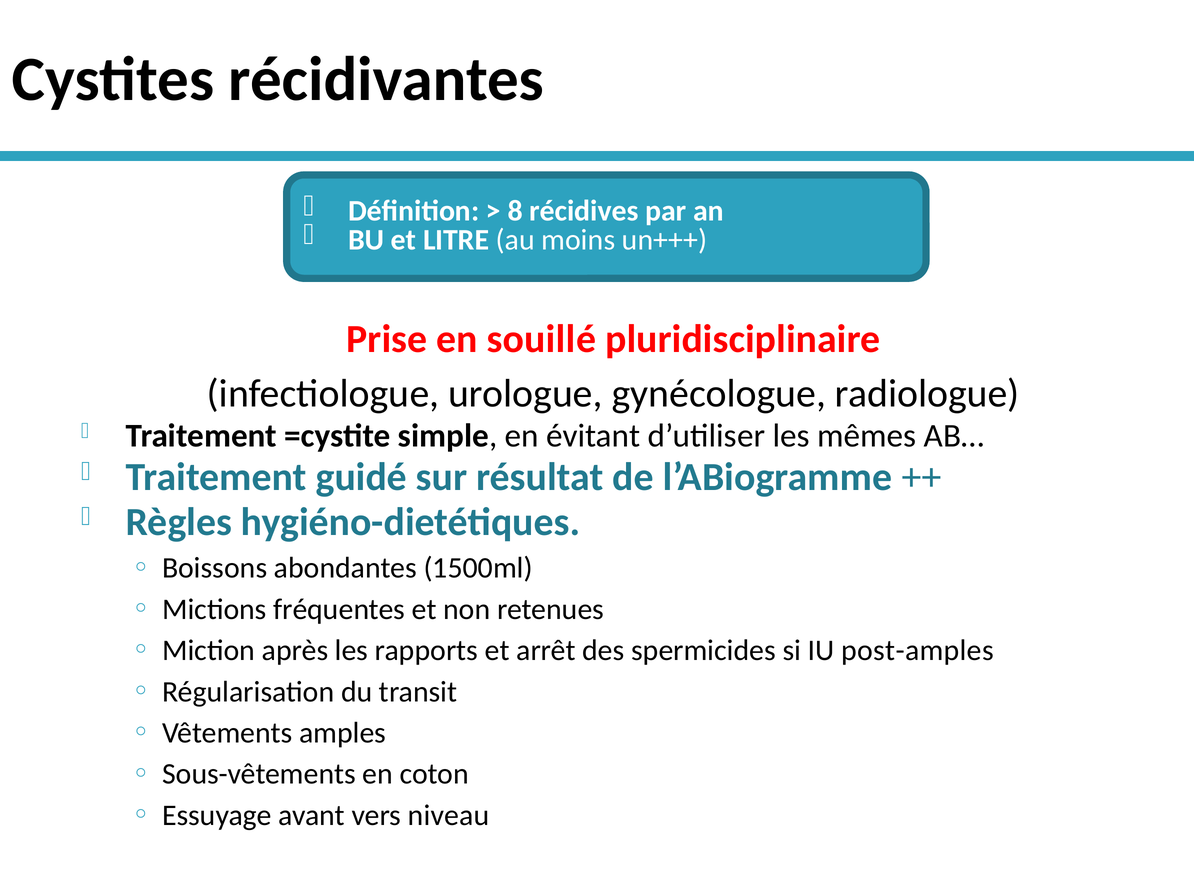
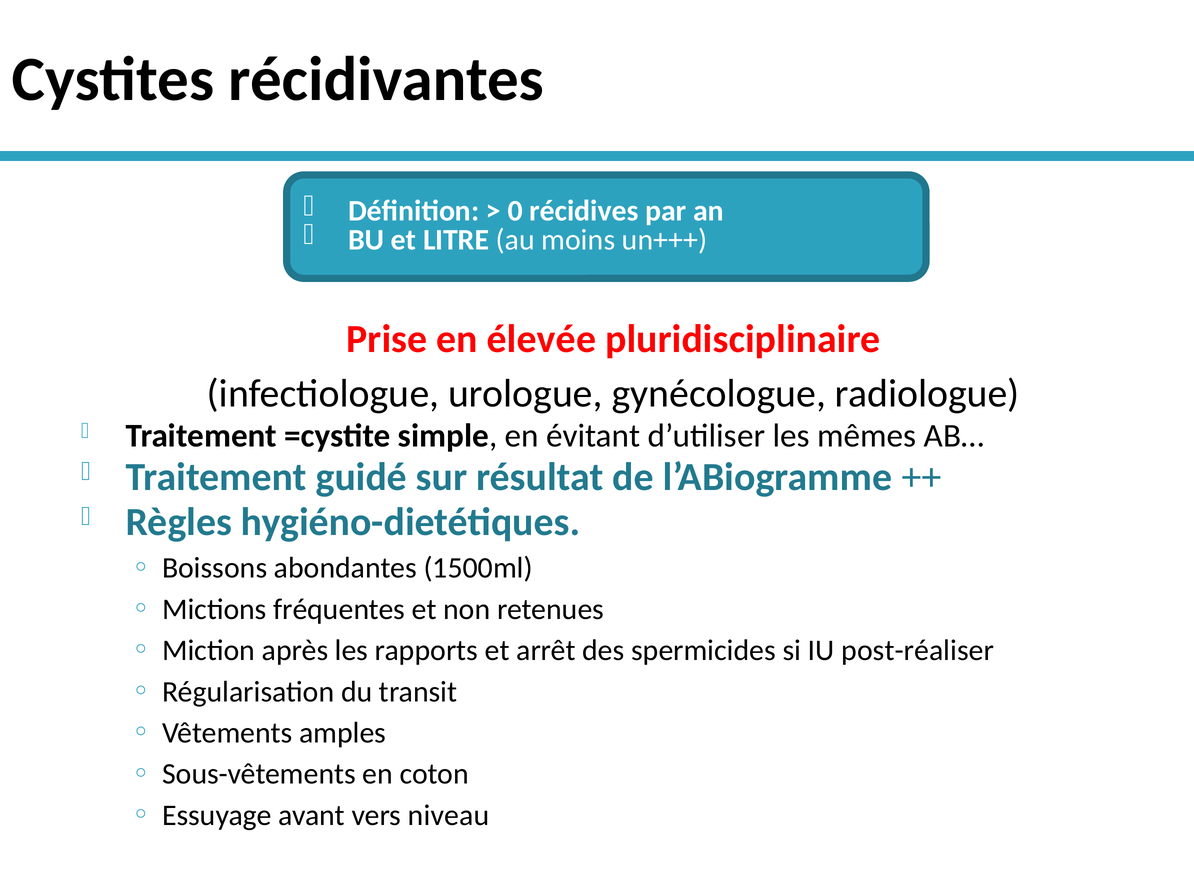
8: 8 -> 0
souillé: souillé -> élevée
post-amples: post-amples -> post-réaliser
